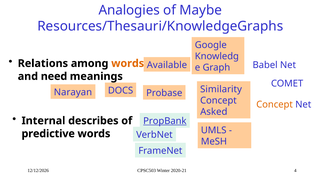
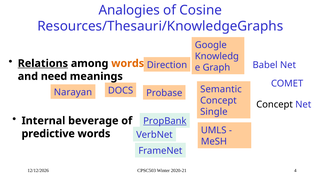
Maybe: Maybe -> Cosine
Relations underline: none -> present
Available: Available -> Direction
Similarity: Similarity -> Semantic
Concept at (275, 105) colour: orange -> black
Asked: Asked -> Single
describes: describes -> beverage
